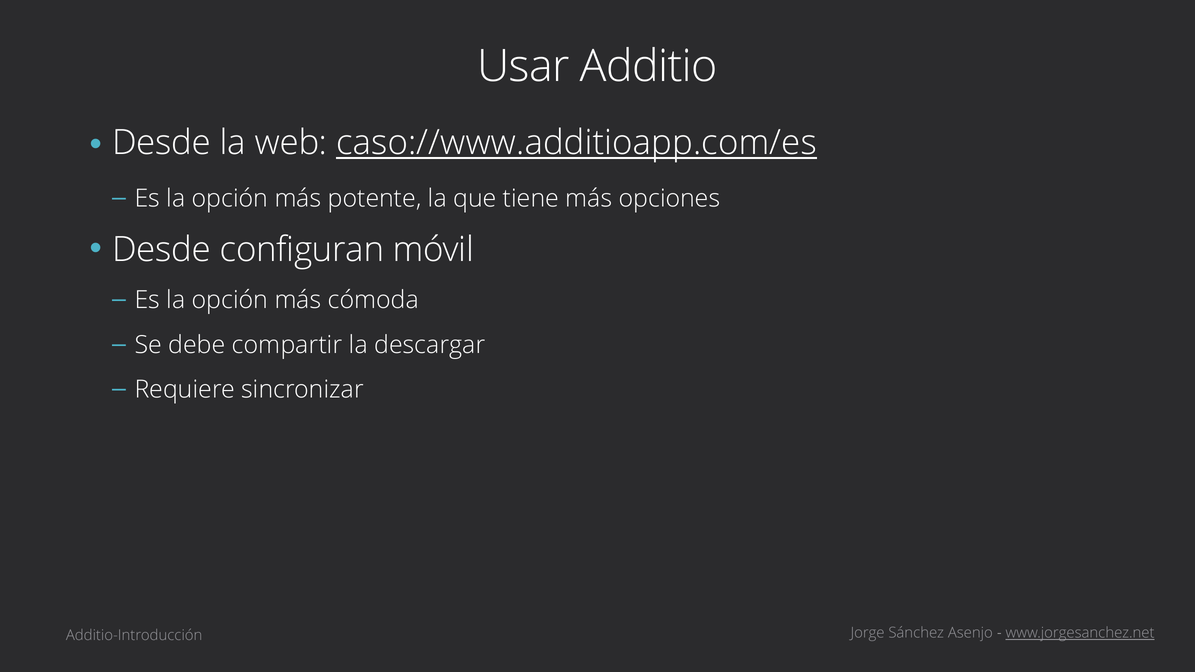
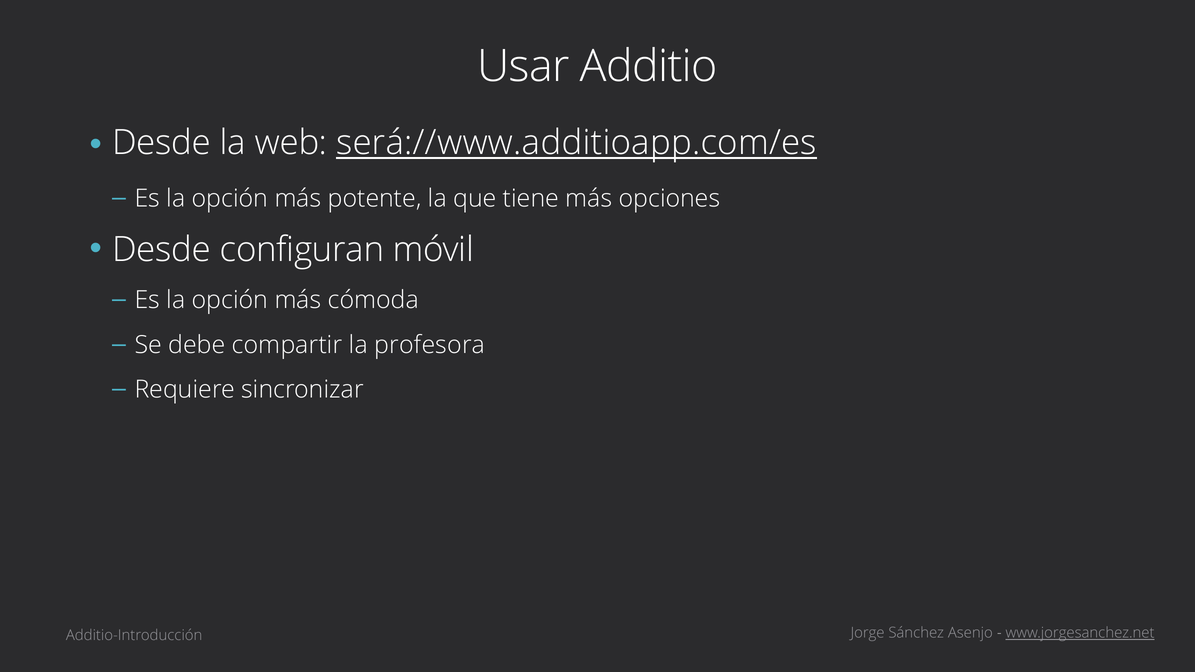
caso://www.additioapp.com/es: caso://www.additioapp.com/es -> será://www.additioapp.com/es
descargar: descargar -> profesora
